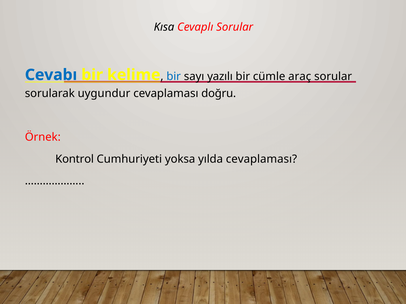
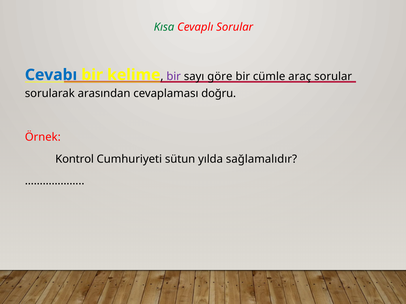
Kısa colour: black -> green
bir at (174, 76) colour: blue -> purple
yazılı: yazılı -> göre
uygundur: uygundur -> arasından
yoksa: yoksa -> sütun
yılda cevaplaması: cevaplaması -> sağlamalıdır
